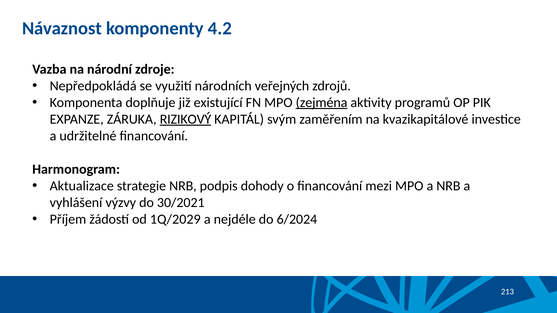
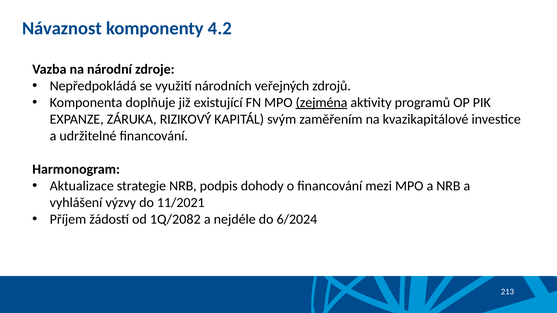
RIZIKOVÝ underline: present -> none
30/2021: 30/2021 -> 11/2021
1Q/2029: 1Q/2029 -> 1Q/2082
